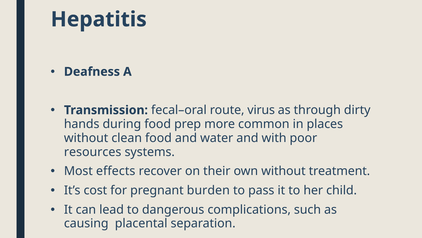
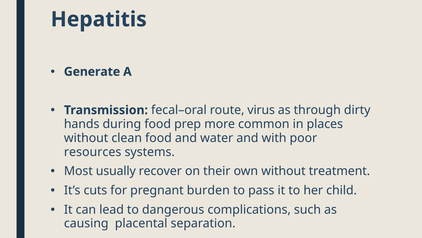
Deafness: Deafness -> Generate
effects: effects -> usually
cost: cost -> cuts
